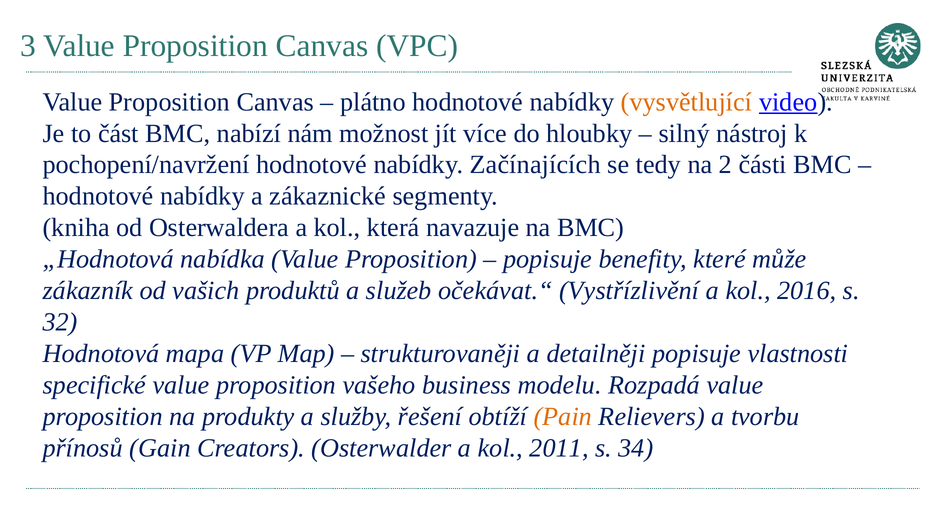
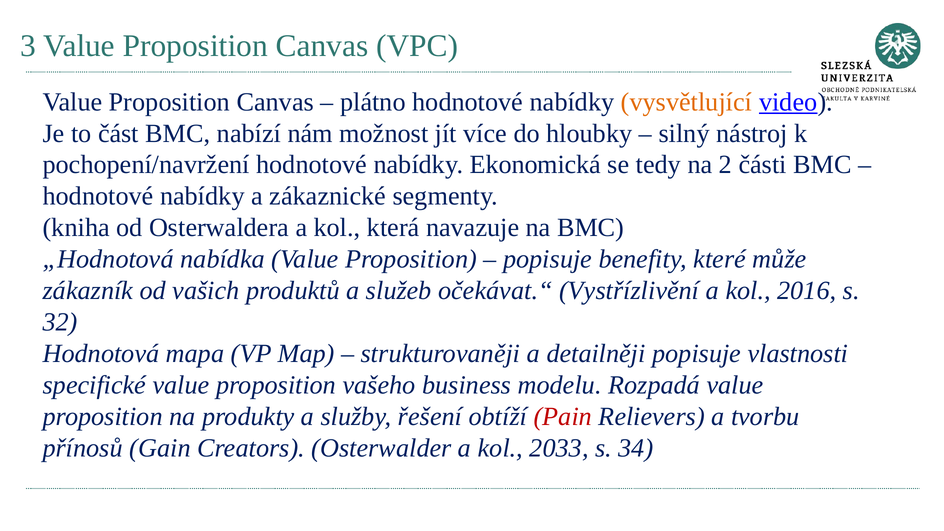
Začínajících: Začínajících -> Ekonomická
Pain colour: orange -> red
2011: 2011 -> 2033
